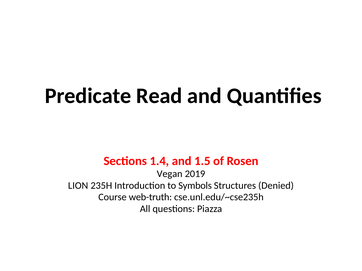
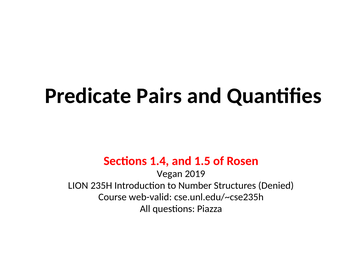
Read: Read -> Pairs
Symbols: Symbols -> Number
web-truth: web-truth -> web-valid
